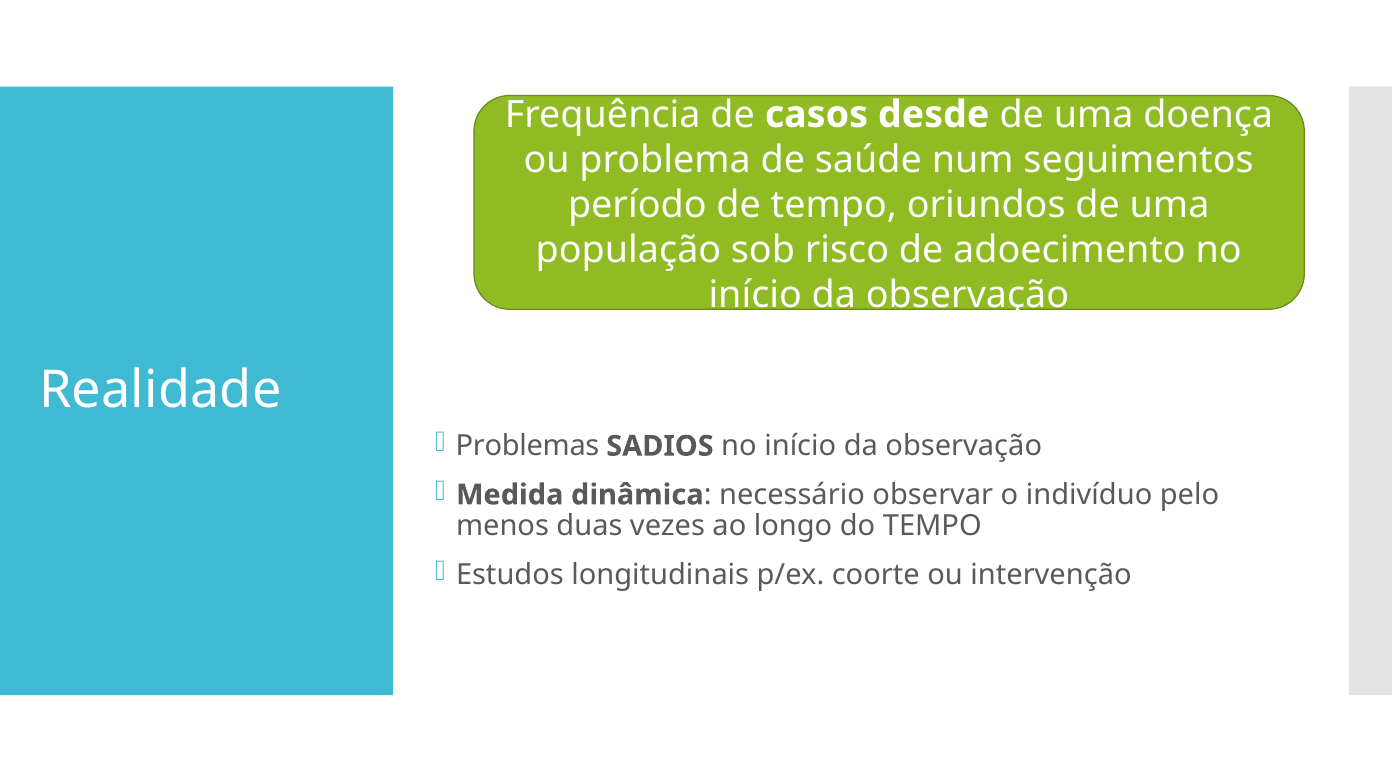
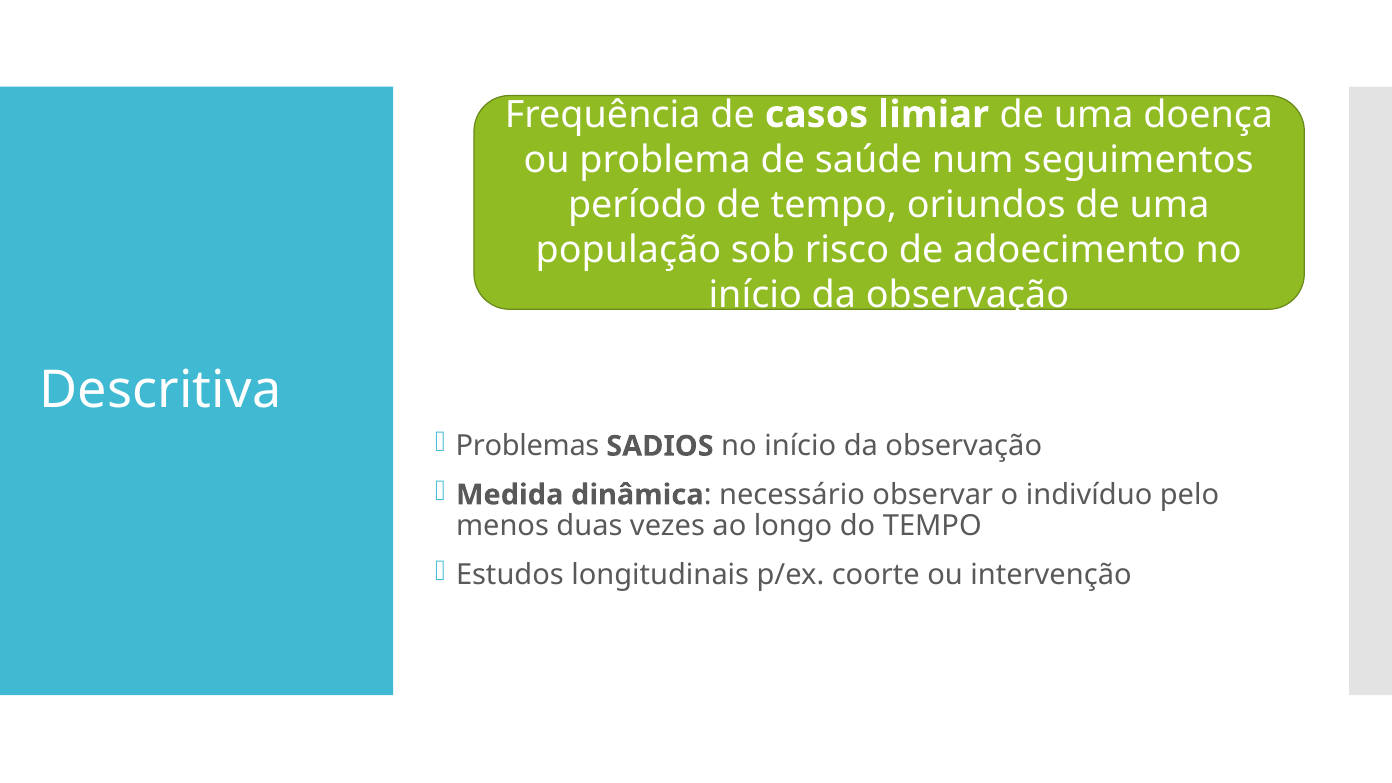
desde: desde -> limiar
Realidade: Realidade -> Descritiva
